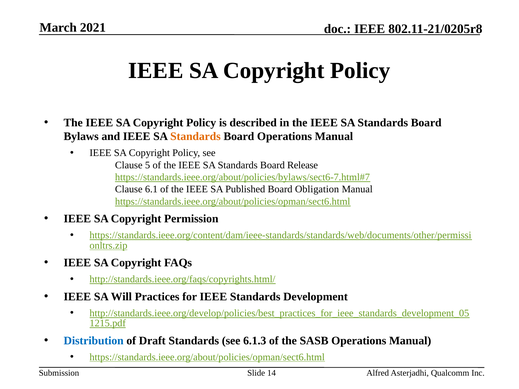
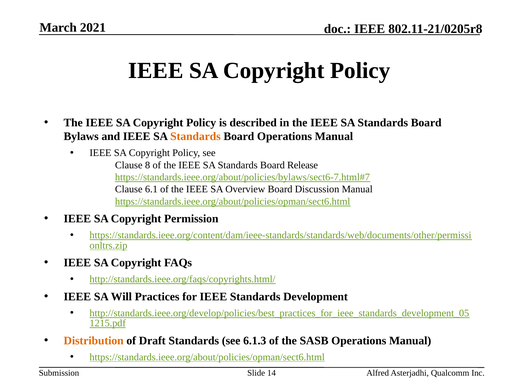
5: 5 -> 8
Published: Published -> Overview
Obligation: Obligation -> Discussion
Distribution colour: blue -> orange
